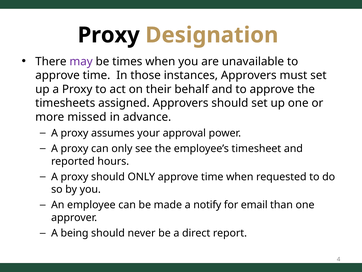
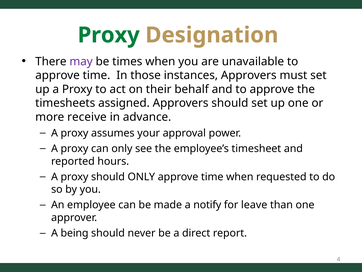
Proxy at (109, 35) colour: black -> green
missed: missed -> receive
email: email -> leave
